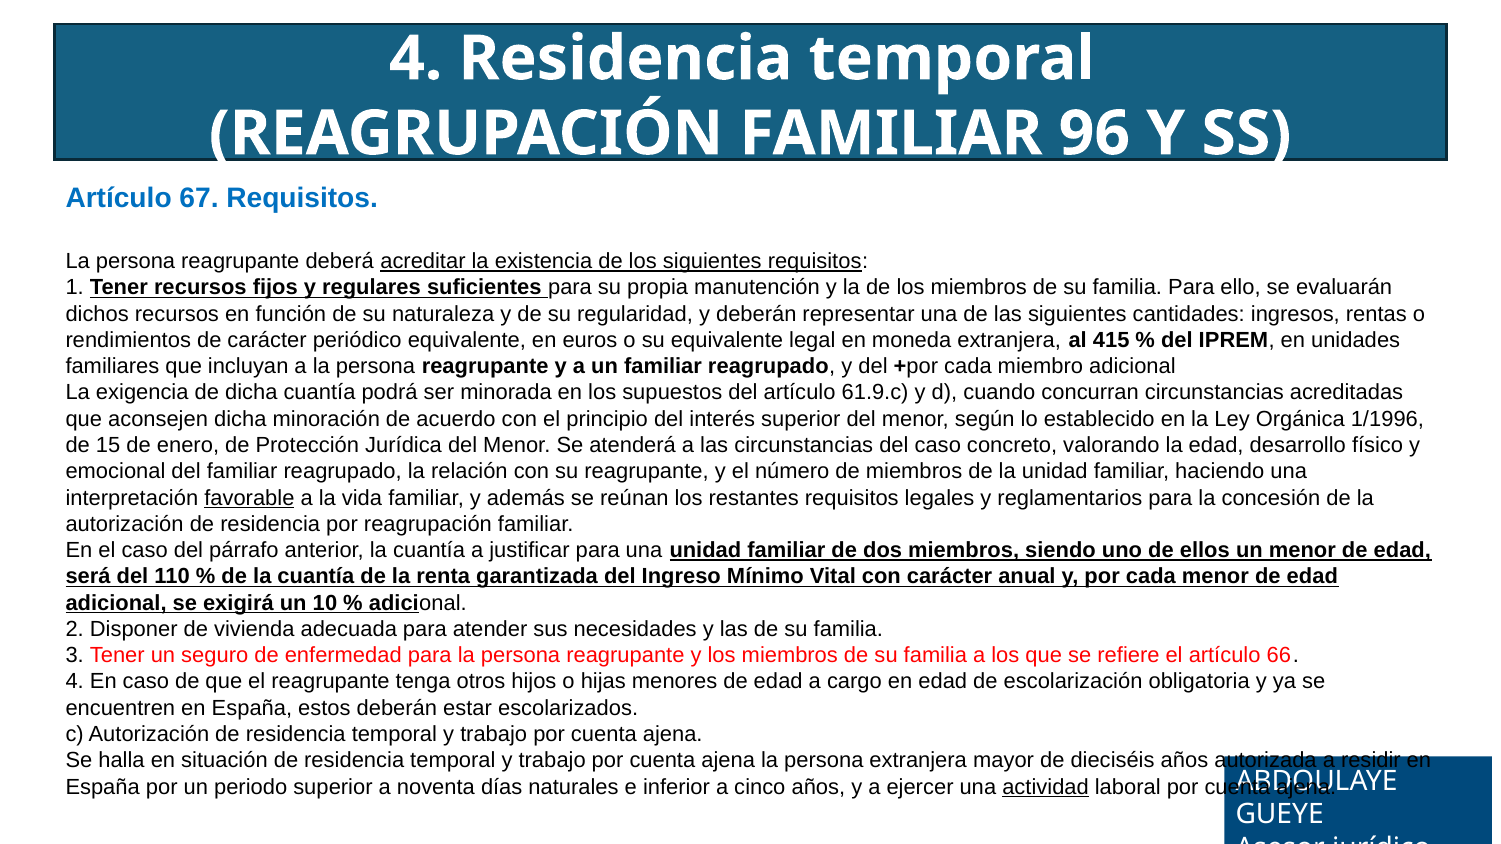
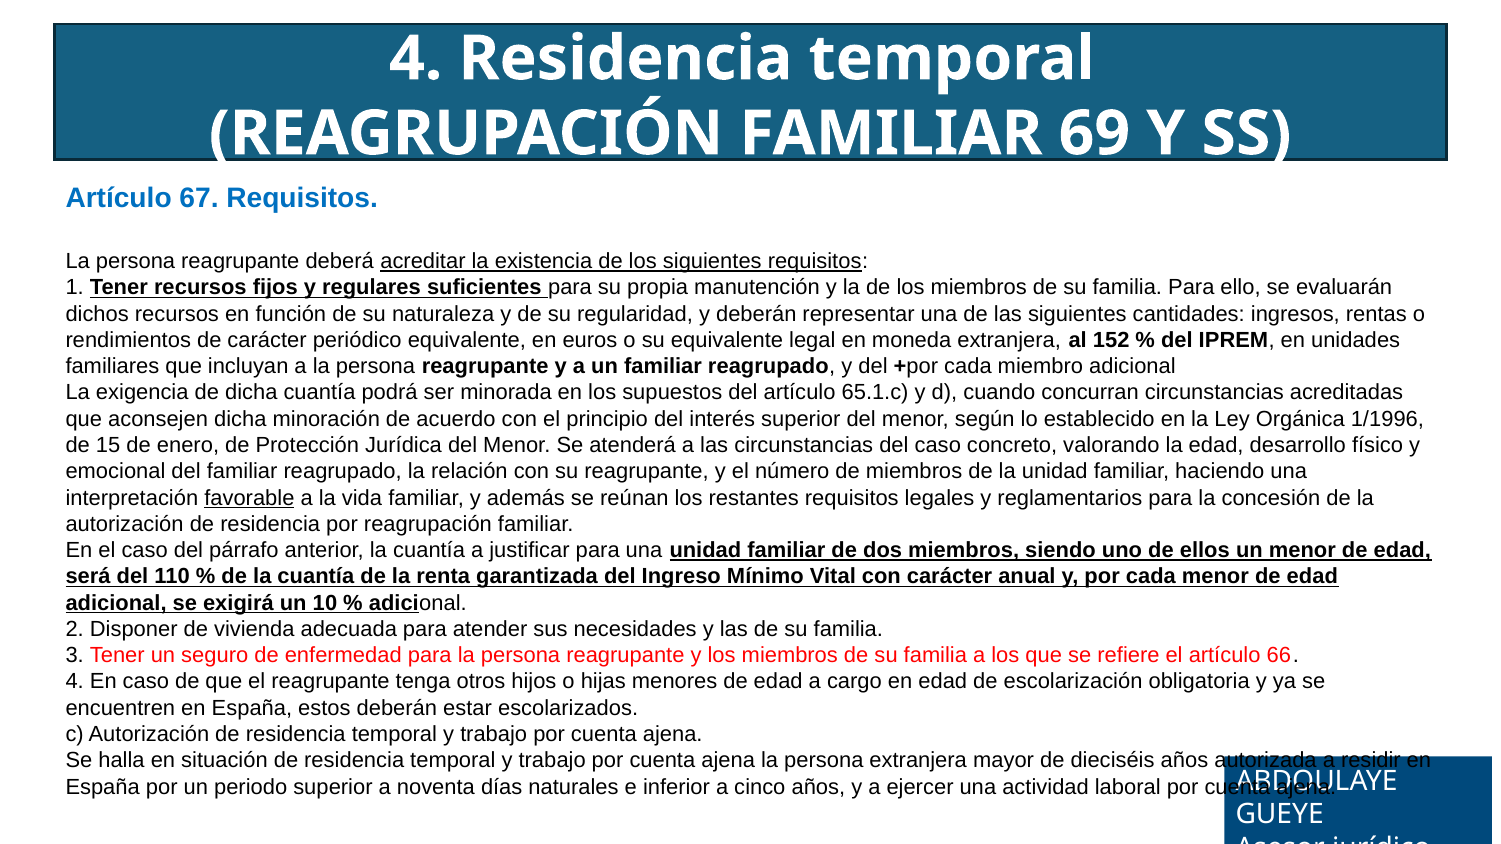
96: 96 -> 69
415: 415 -> 152
61.9.c: 61.9.c -> 65.1.c
actividad underline: present -> none
